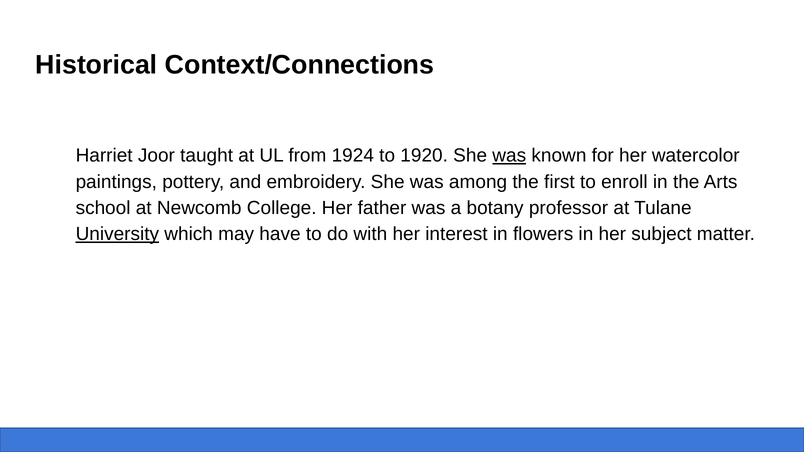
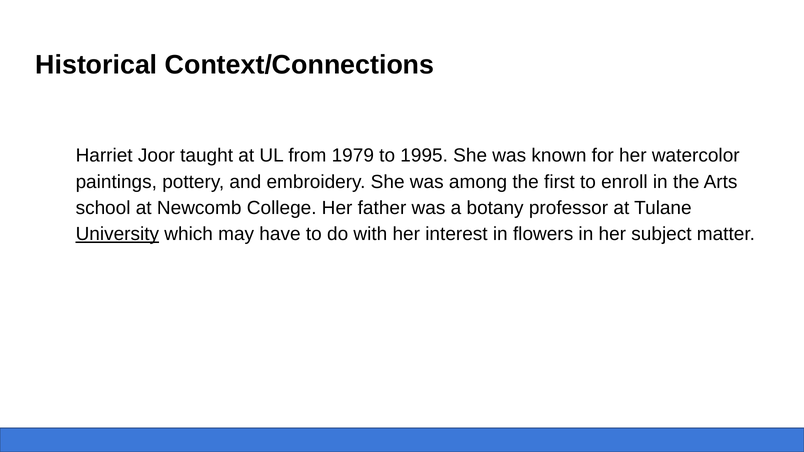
1924: 1924 -> 1979
1920: 1920 -> 1995
was at (509, 156) underline: present -> none
